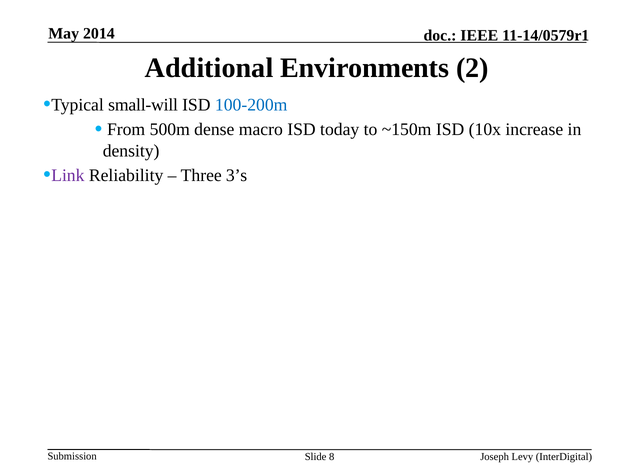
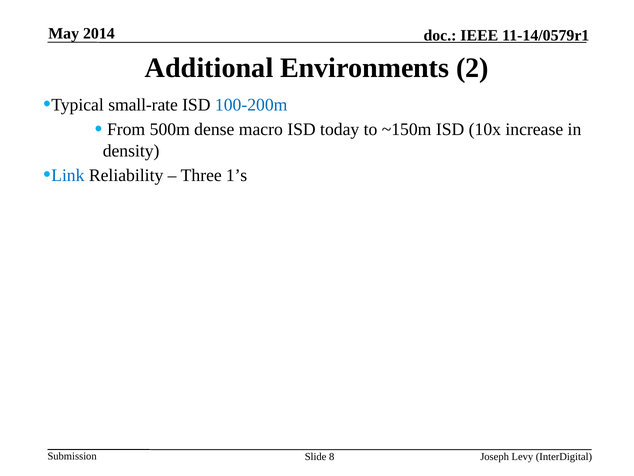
small-will: small-will -> small-rate
Link colour: purple -> blue
3’s: 3’s -> 1’s
